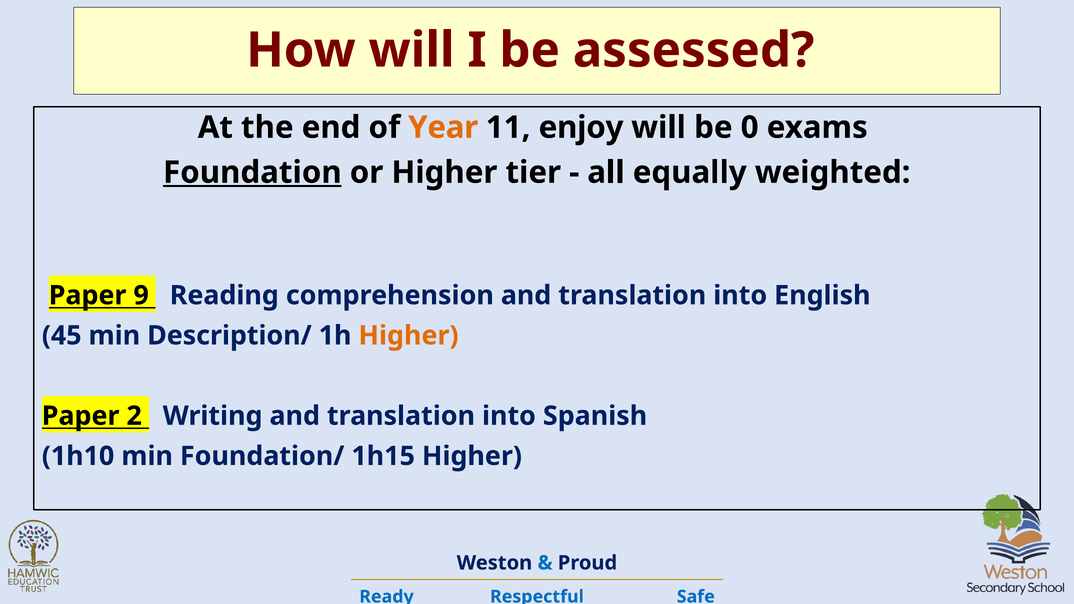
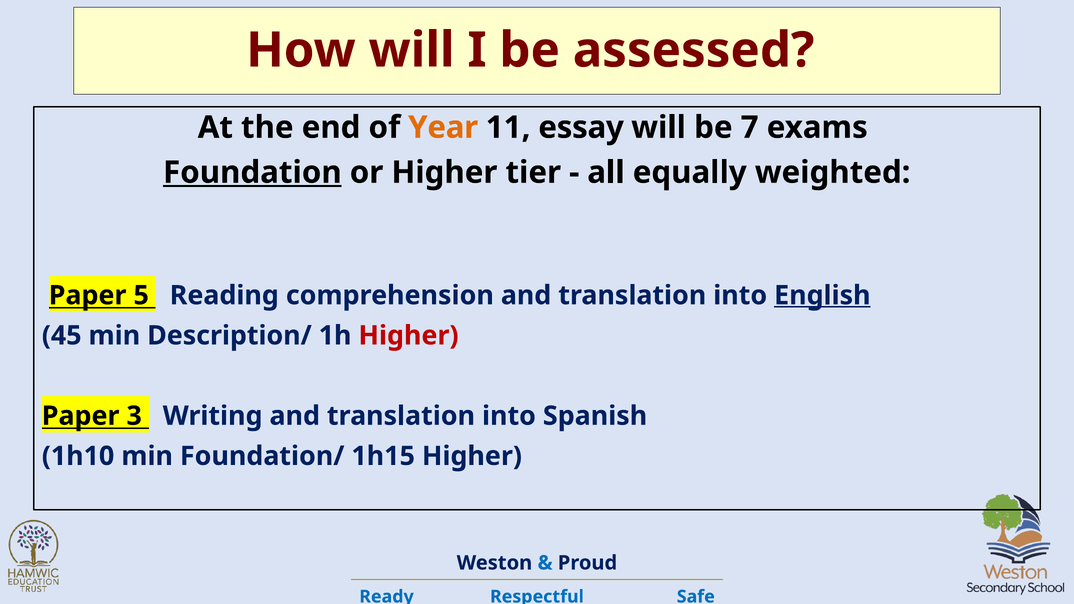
enjoy: enjoy -> essay
0: 0 -> 7
9: 9 -> 5
English underline: none -> present
Higher at (408, 336) colour: orange -> red
2: 2 -> 3
